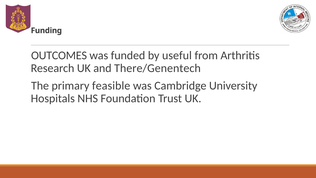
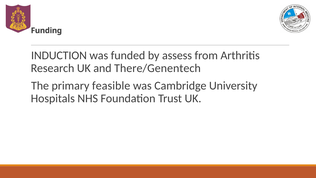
OUTCOMES: OUTCOMES -> INDUCTION
useful: useful -> assess
